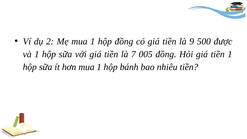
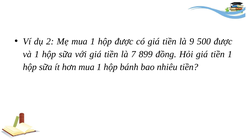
hộp đồng: đồng -> được
005: 005 -> 899
